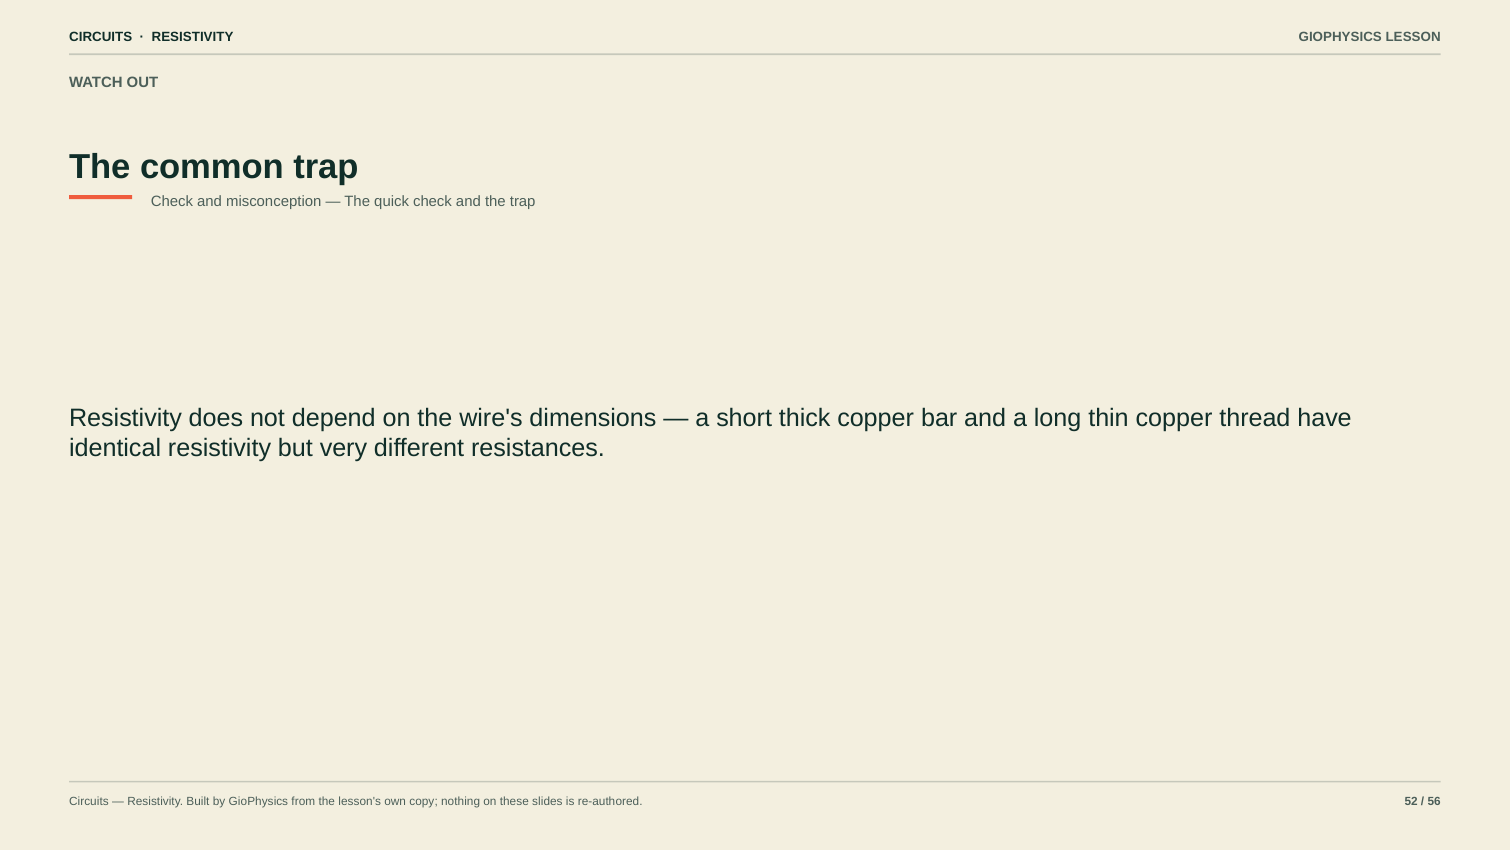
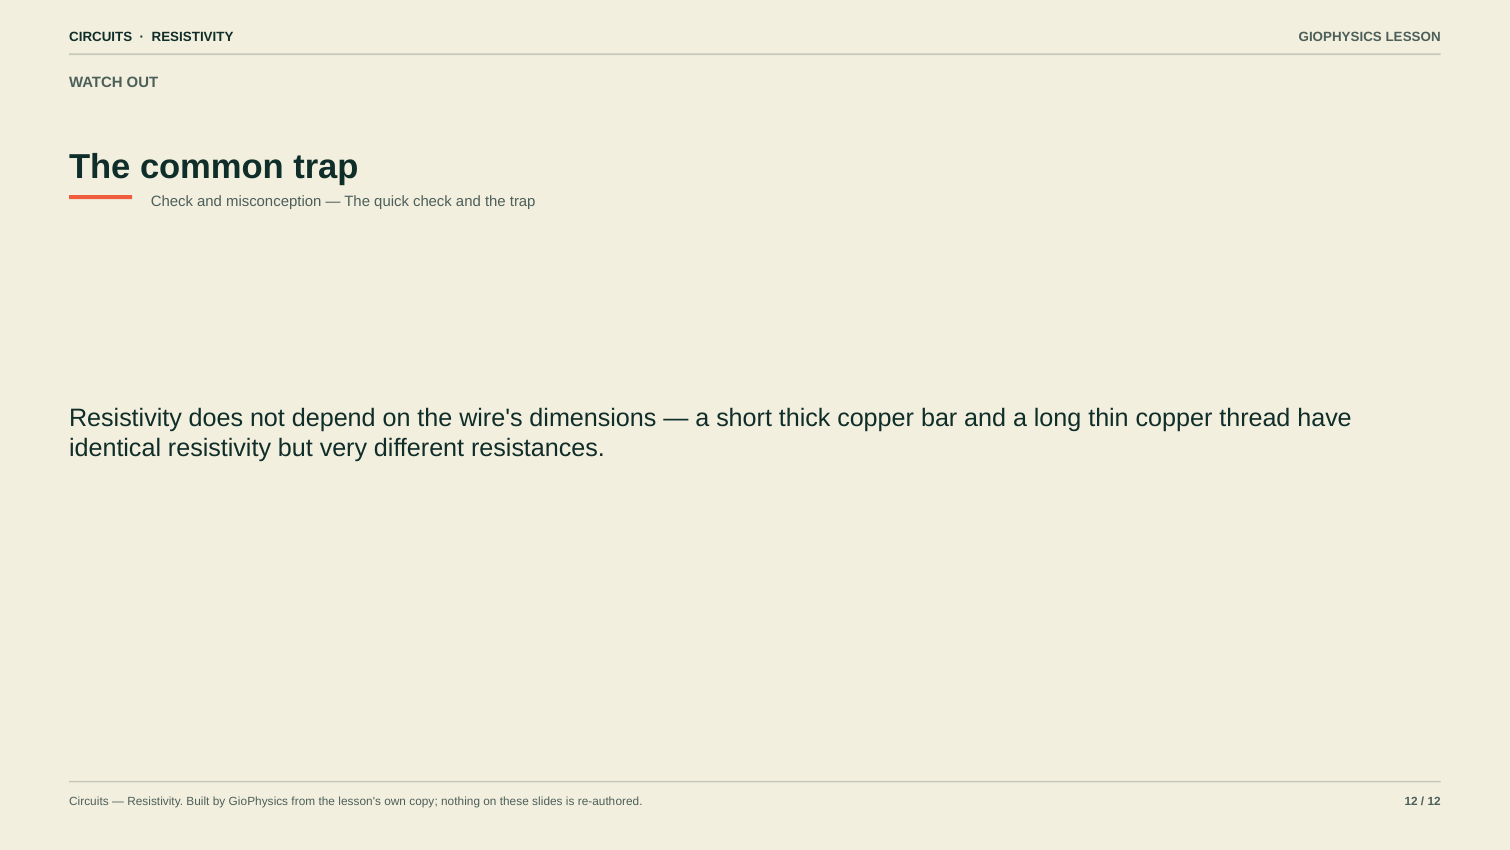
re-authored 52: 52 -> 12
56 at (1434, 801): 56 -> 12
